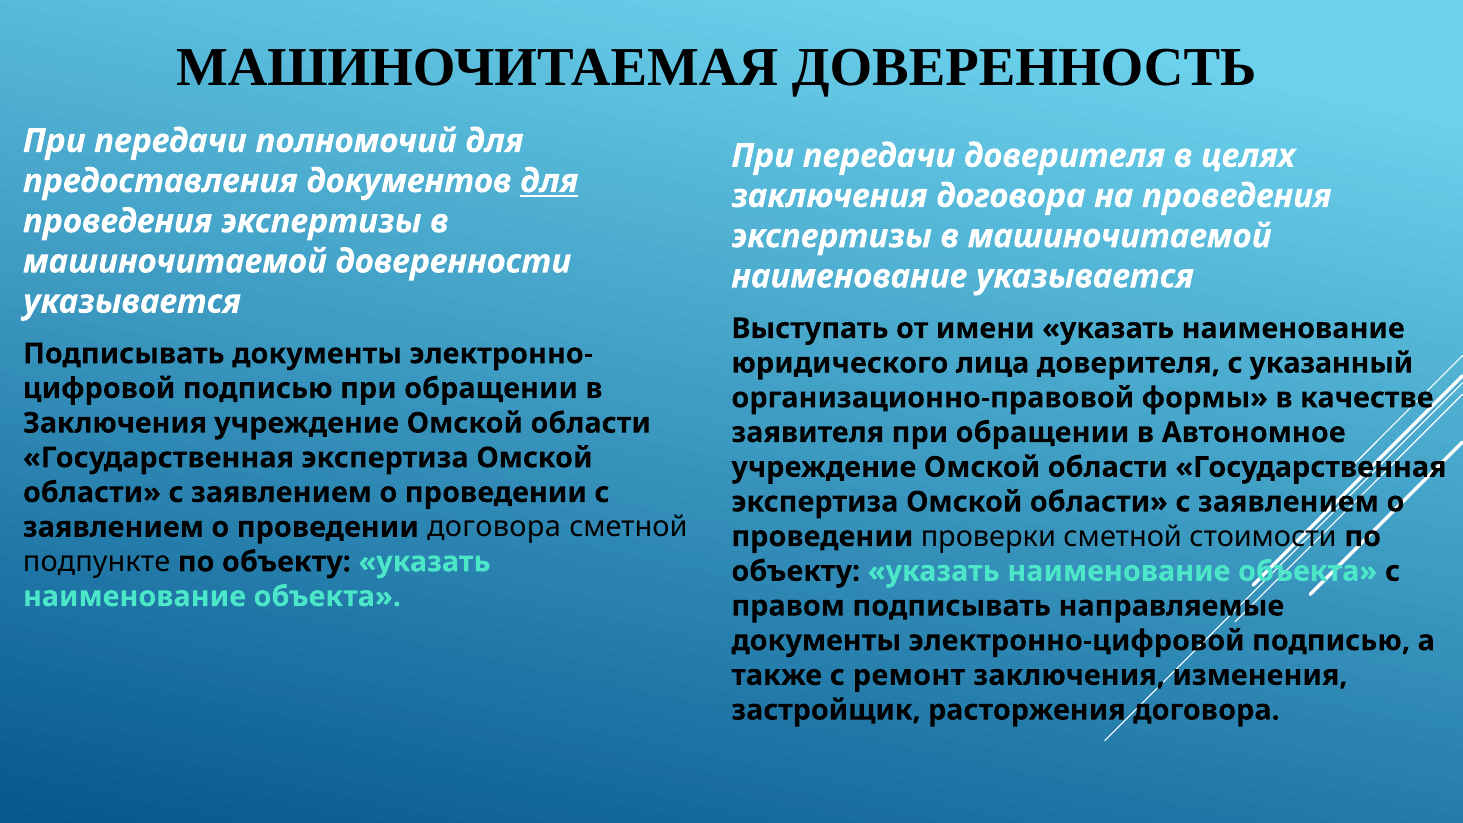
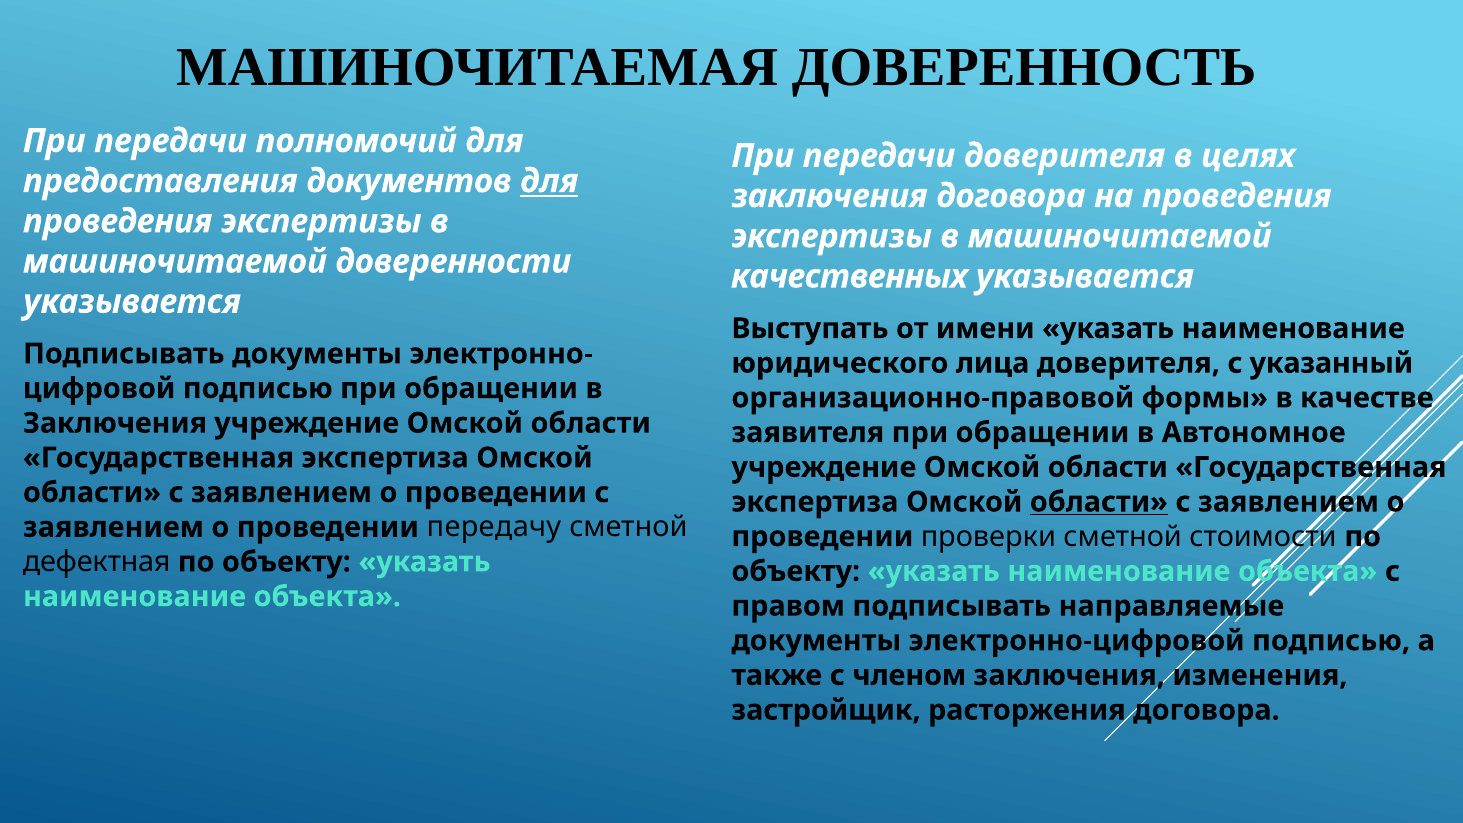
наименование at (849, 276): наименование -> качественных
области at (1099, 502) underline: none -> present
проведении договора: договора -> передачу
подпункте: подпункте -> дефектная
ремонт: ремонт -> членом
